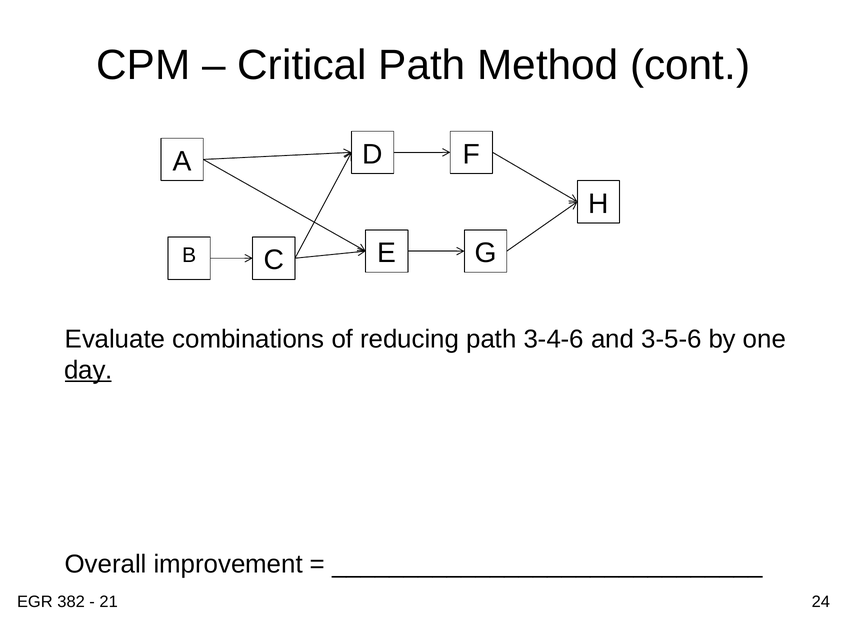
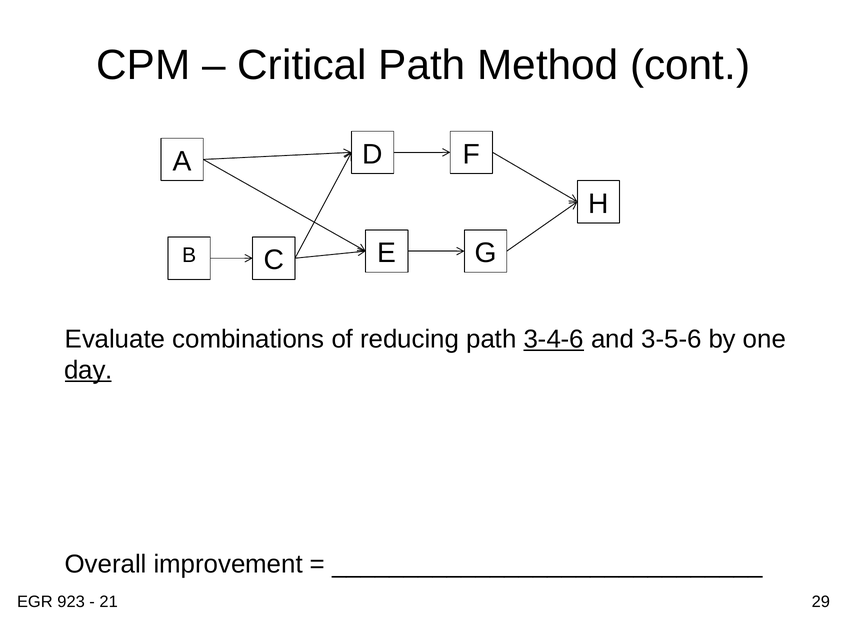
3-4-6 underline: none -> present
382: 382 -> 923
24: 24 -> 29
